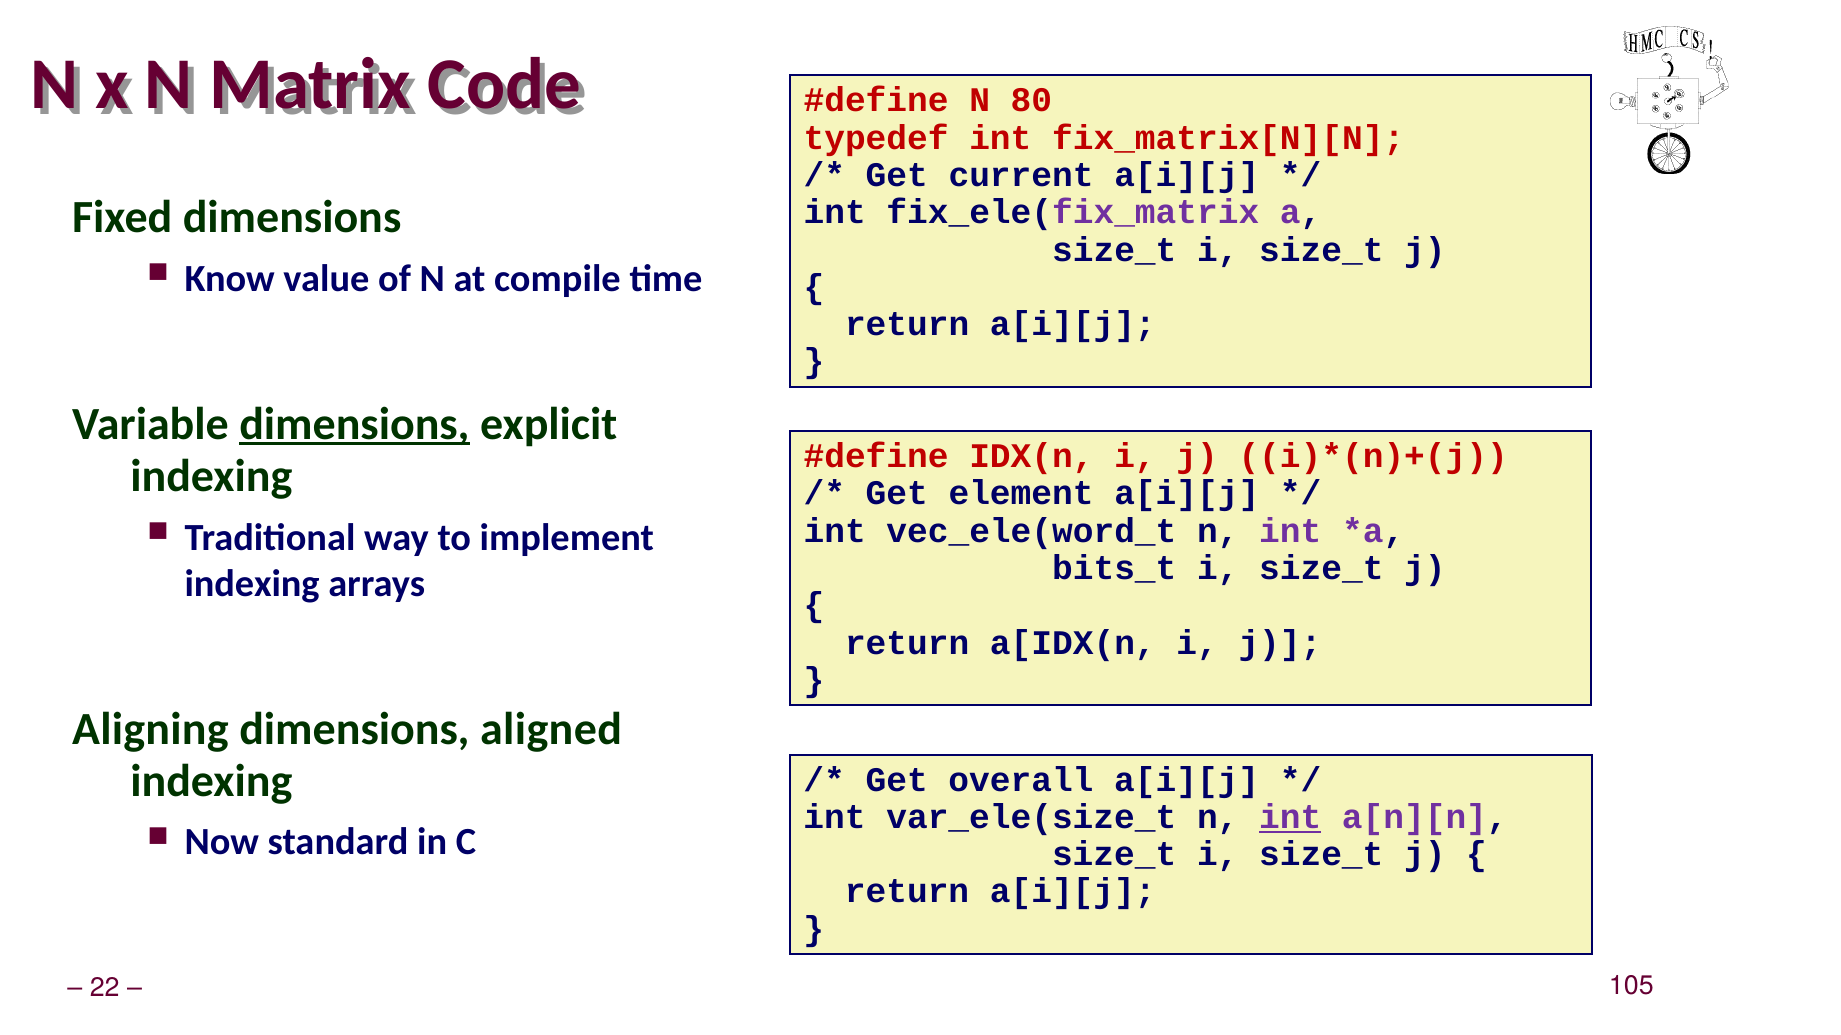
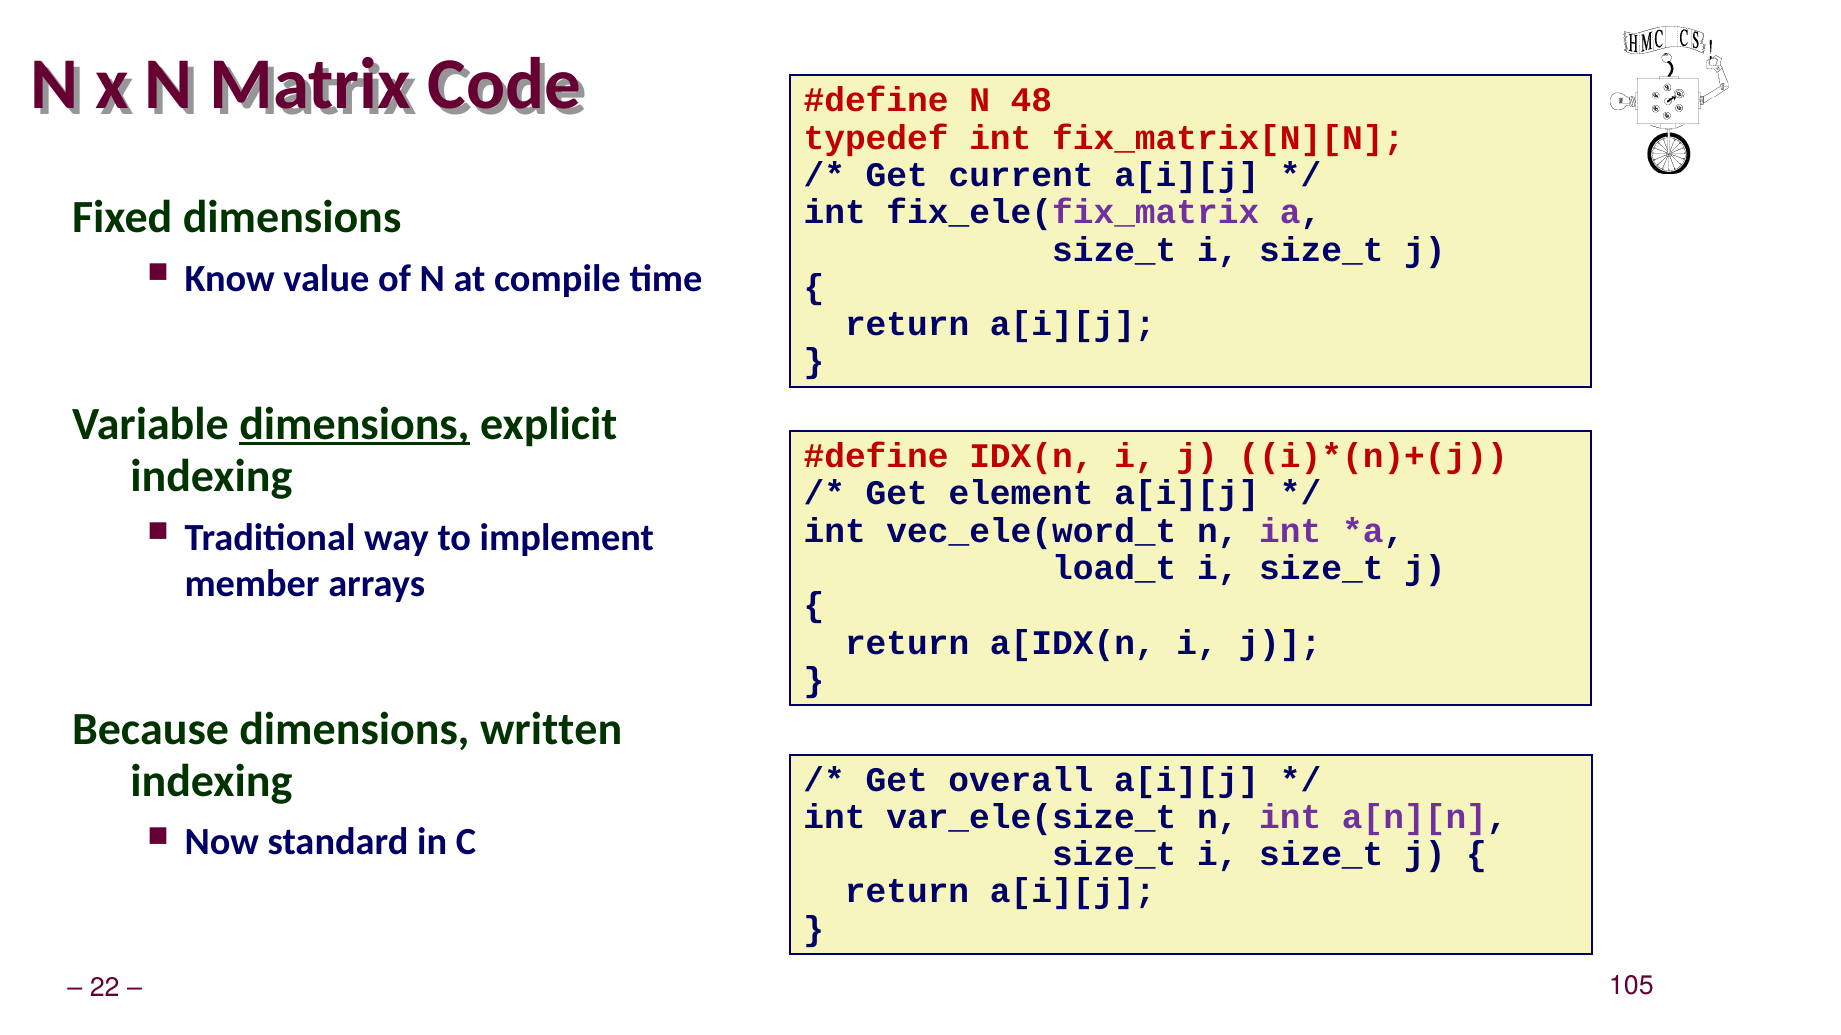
80: 80 -> 48
bits_t: bits_t -> load_t
indexing at (252, 584): indexing -> member
Aligning: Aligning -> Because
aligned: aligned -> written
int at (1290, 817) underline: present -> none
